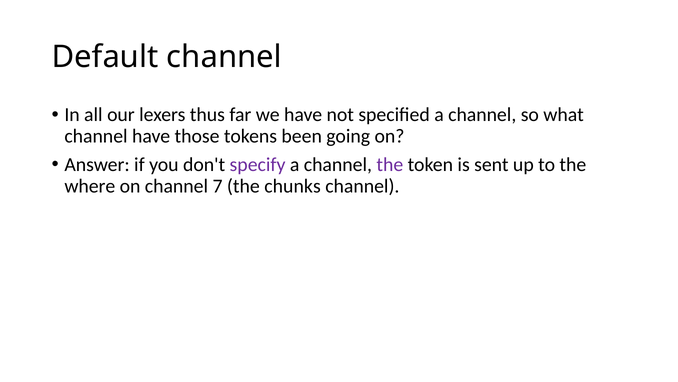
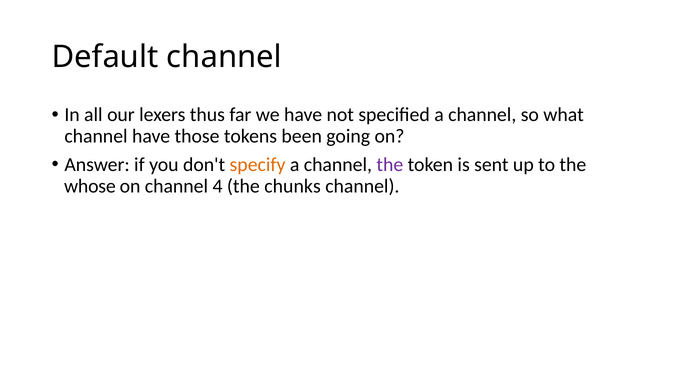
specify colour: purple -> orange
where: where -> whose
7: 7 -> 4
